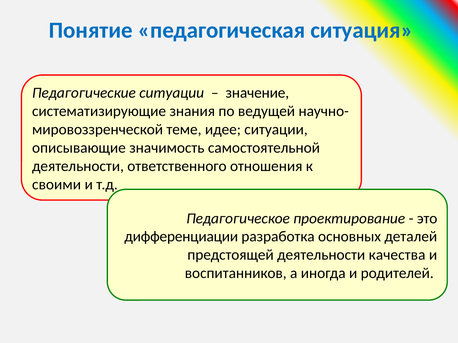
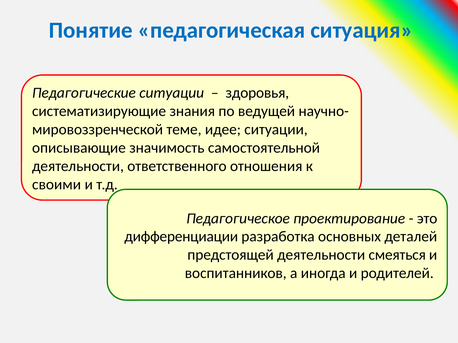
значение: значение -> здоровья
качества: качества -> смеяться
